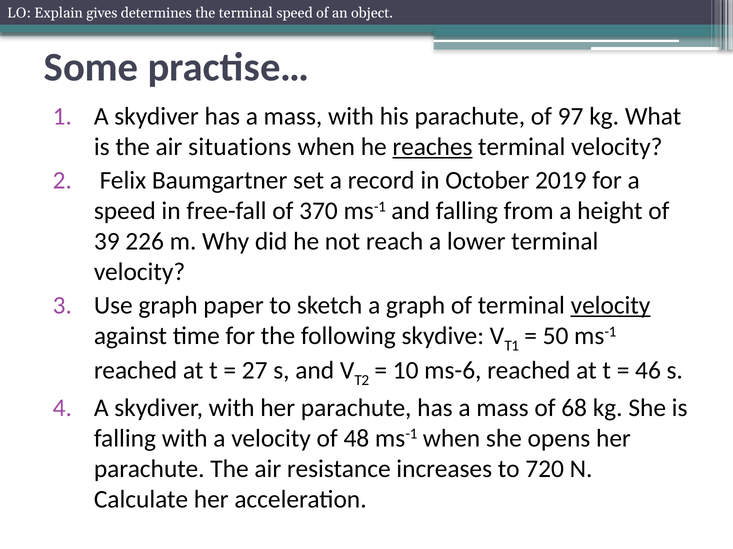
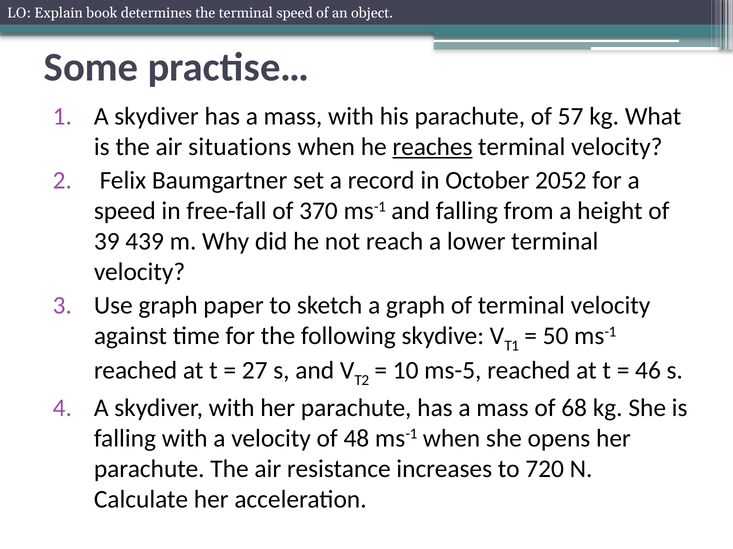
gives: gives -> book
97: 97 -> 57
2019: 2019 -> 2052
226: 226 -> 439
velocity at (611, 306) underline: present -> none
ms-6: ms-6 -> ms-5
